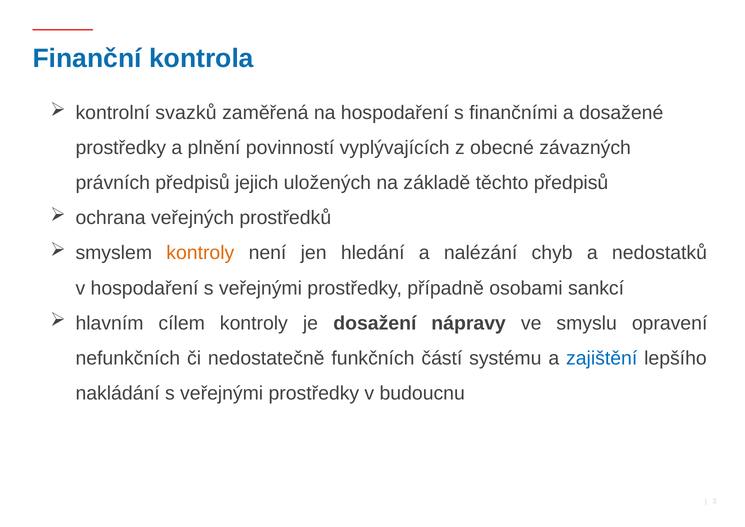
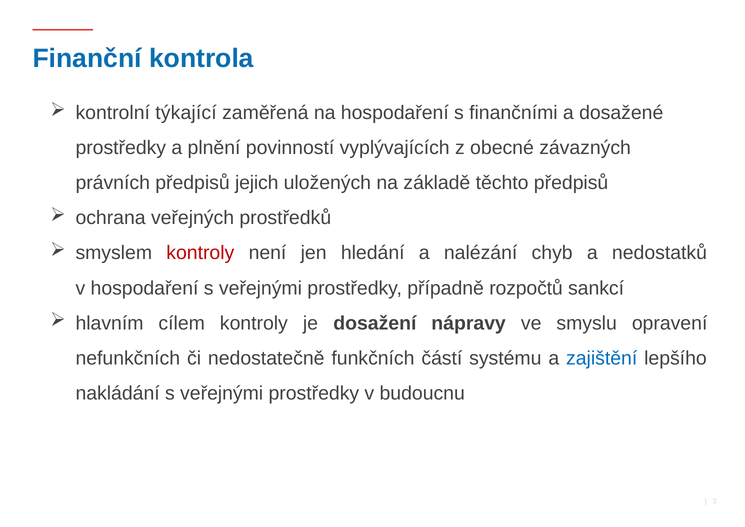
svazků: svazků -> týkající
kontroly at (200, 253) colour: orange -> red
osobami: osobami -> rozpočtů
